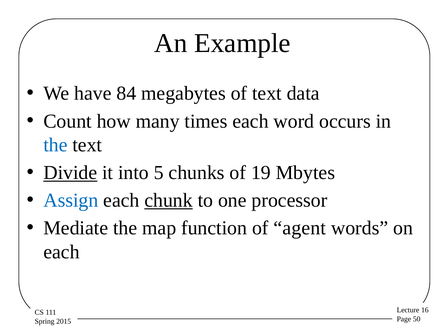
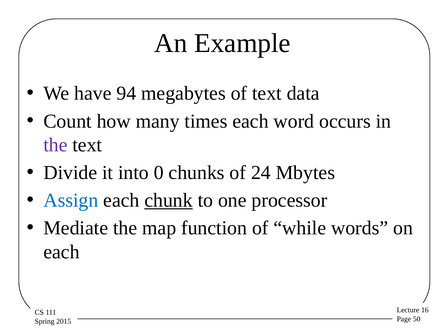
84: 84 -> 94
the at (55, 145) colour: blue -> purple
Divide underline: present -> none
5: 5 -> 0
19: 19 -> 24
agent: agent -> while
